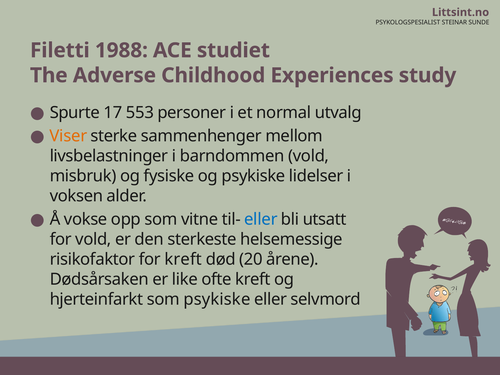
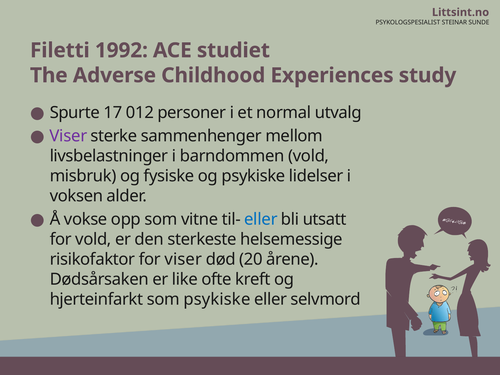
1988: 1988 -> 1992
553: 553 -> 012
Viser at (68, 136) colour: orange -> purple
for kreft: kreft -> viser
